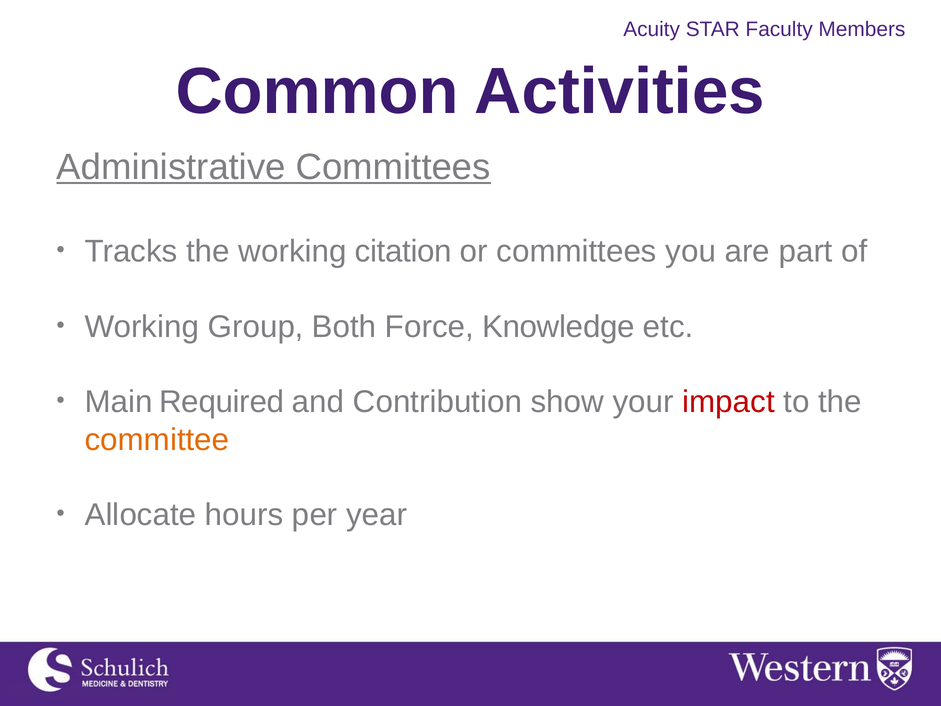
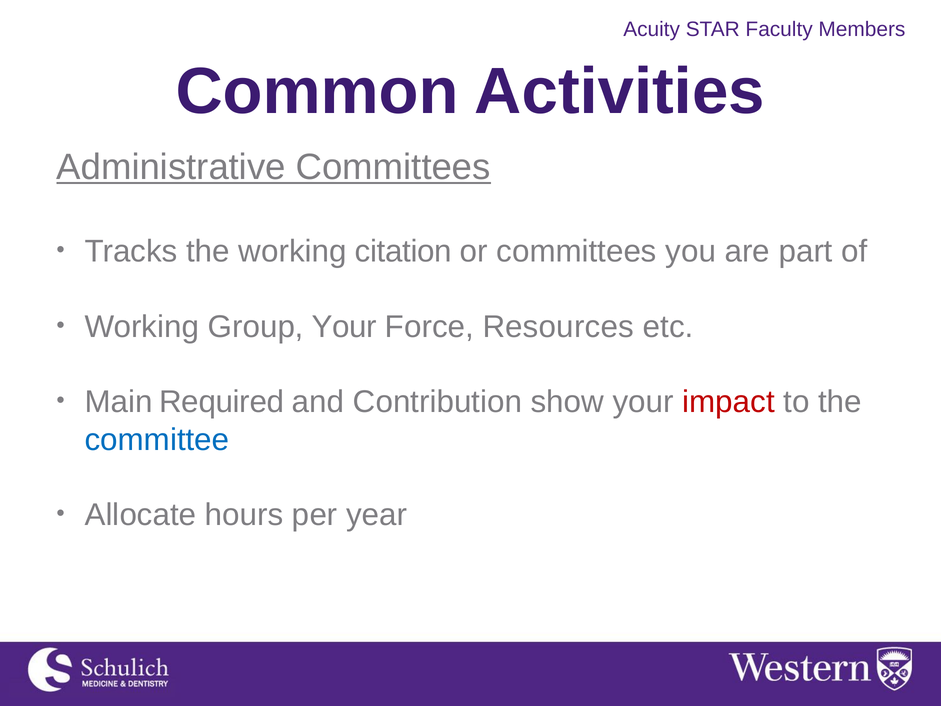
Group Both: Both -> Your
Knowledge: Knowledge -> Resources
committee colour: orange -> blue
